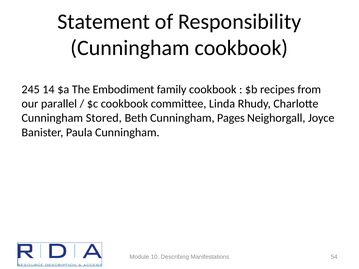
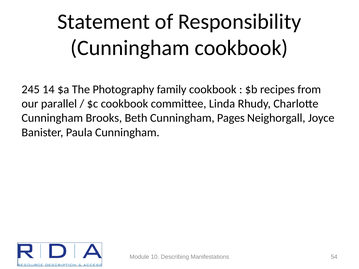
Embodiment: Embodiment -> Photography
Stored: Stored -> Brooks
